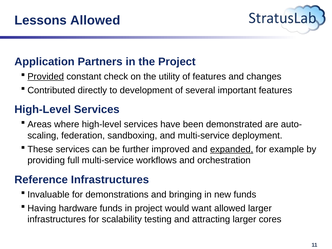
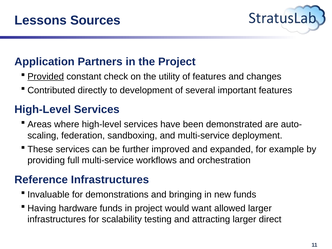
Lessons Allowed: Allowed -> Sources
expanded underline: present -> none
cores: cores -> direct
